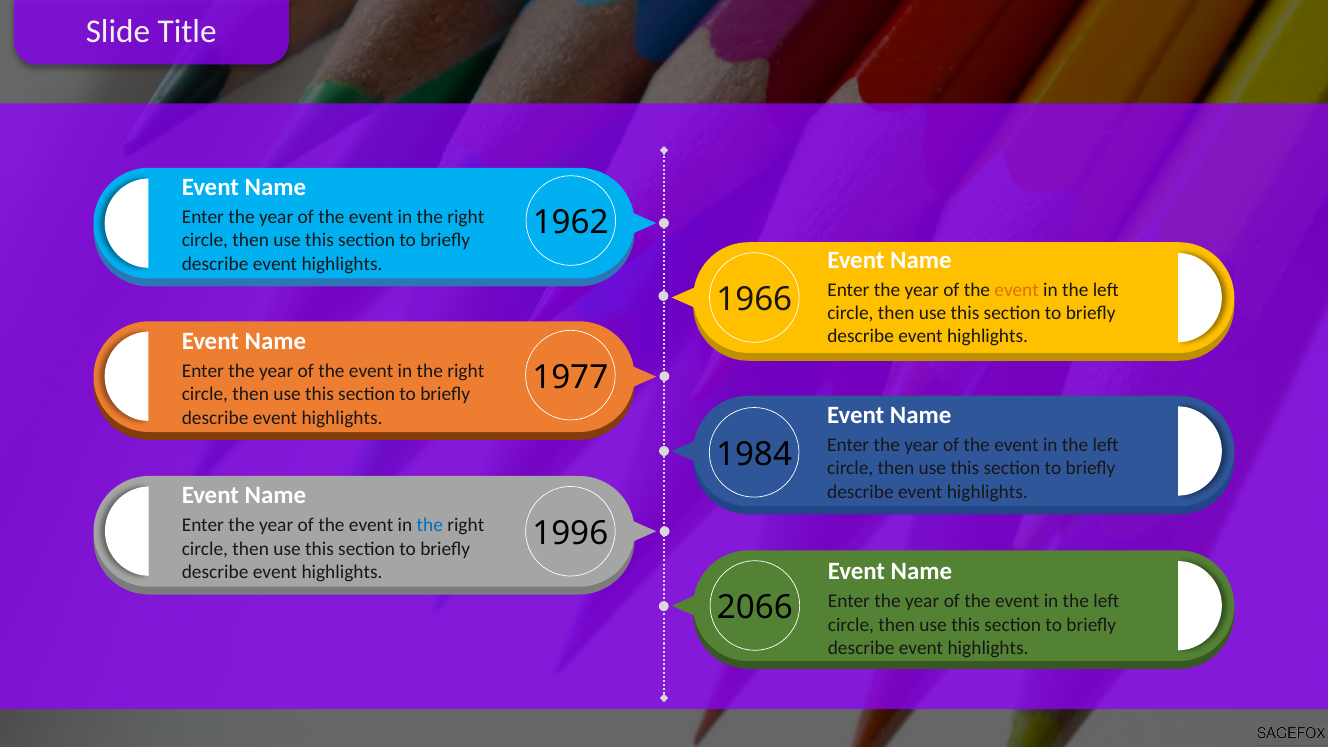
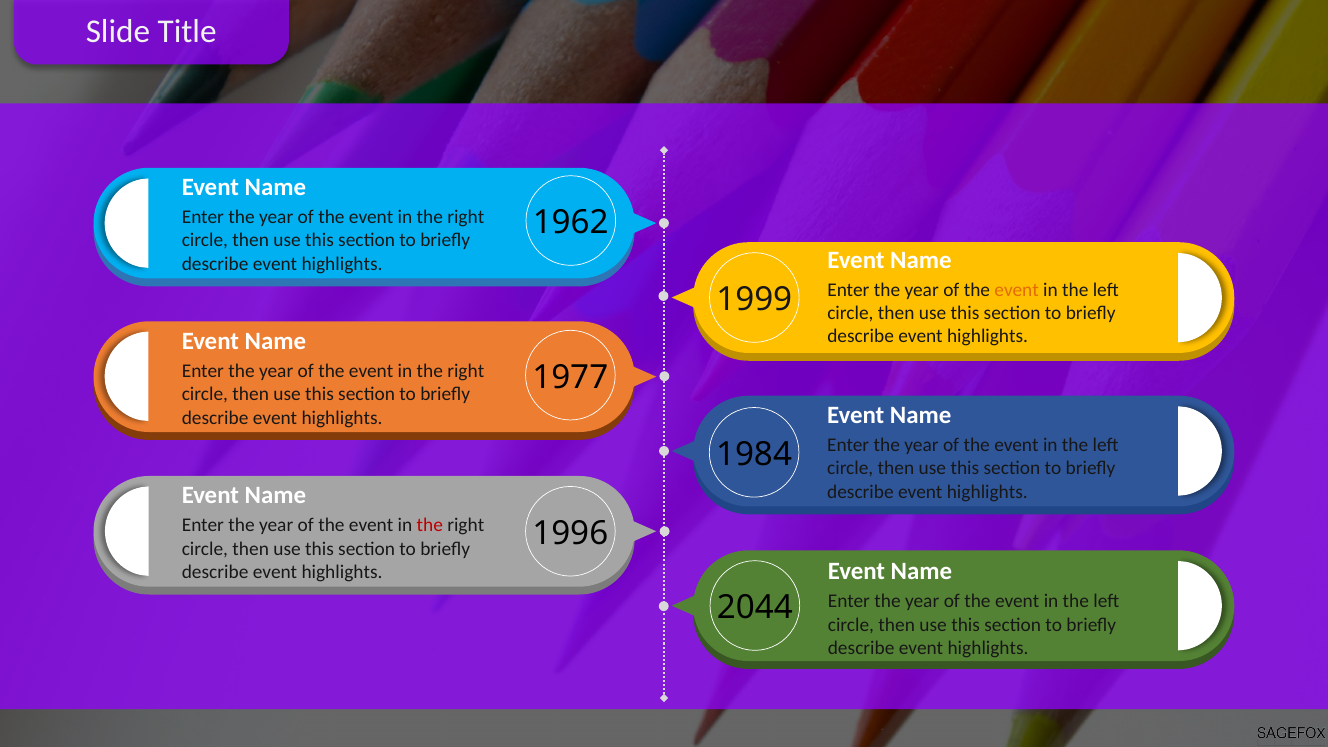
1966: 1966 -> 1999
the at (430, 525) colour: blue -> red
2066: 2066 -> 2044
